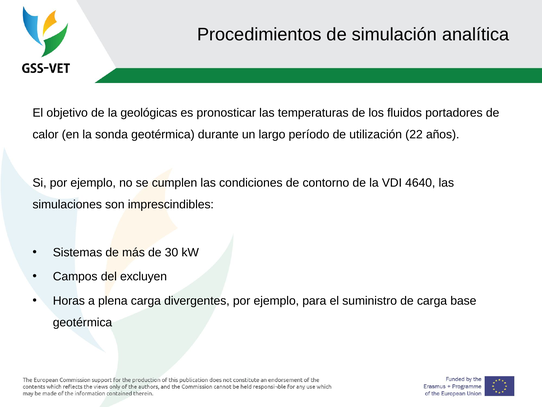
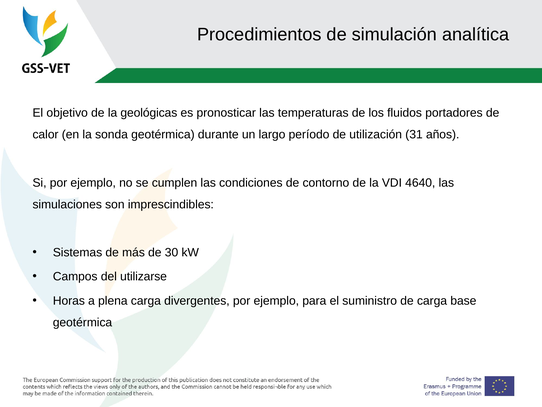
22: 22 -> 31
excluyen: excluyen -> utilizarse
